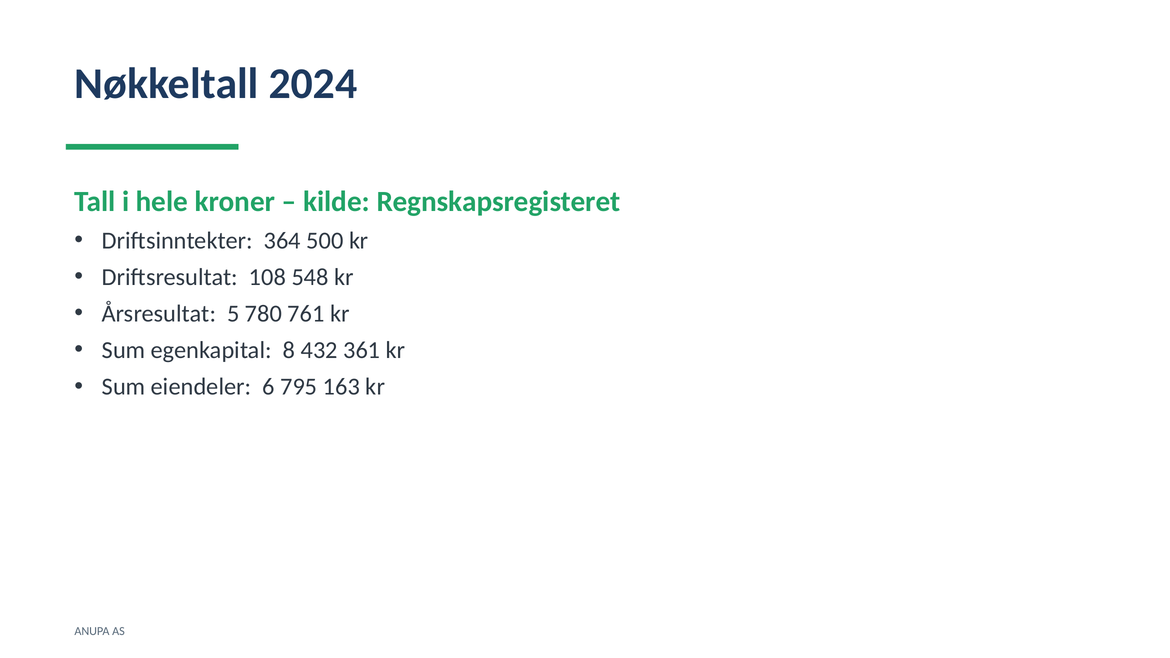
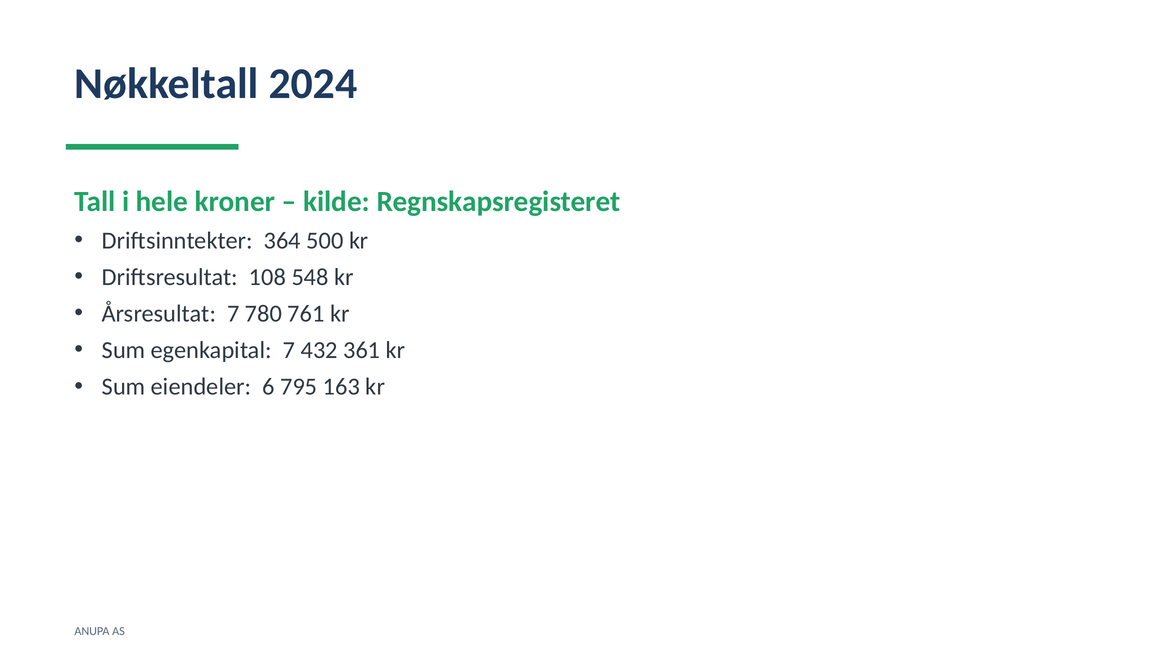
Årsresultat 5: 5 -> 7
egenkapital 8: 8 -> 7
